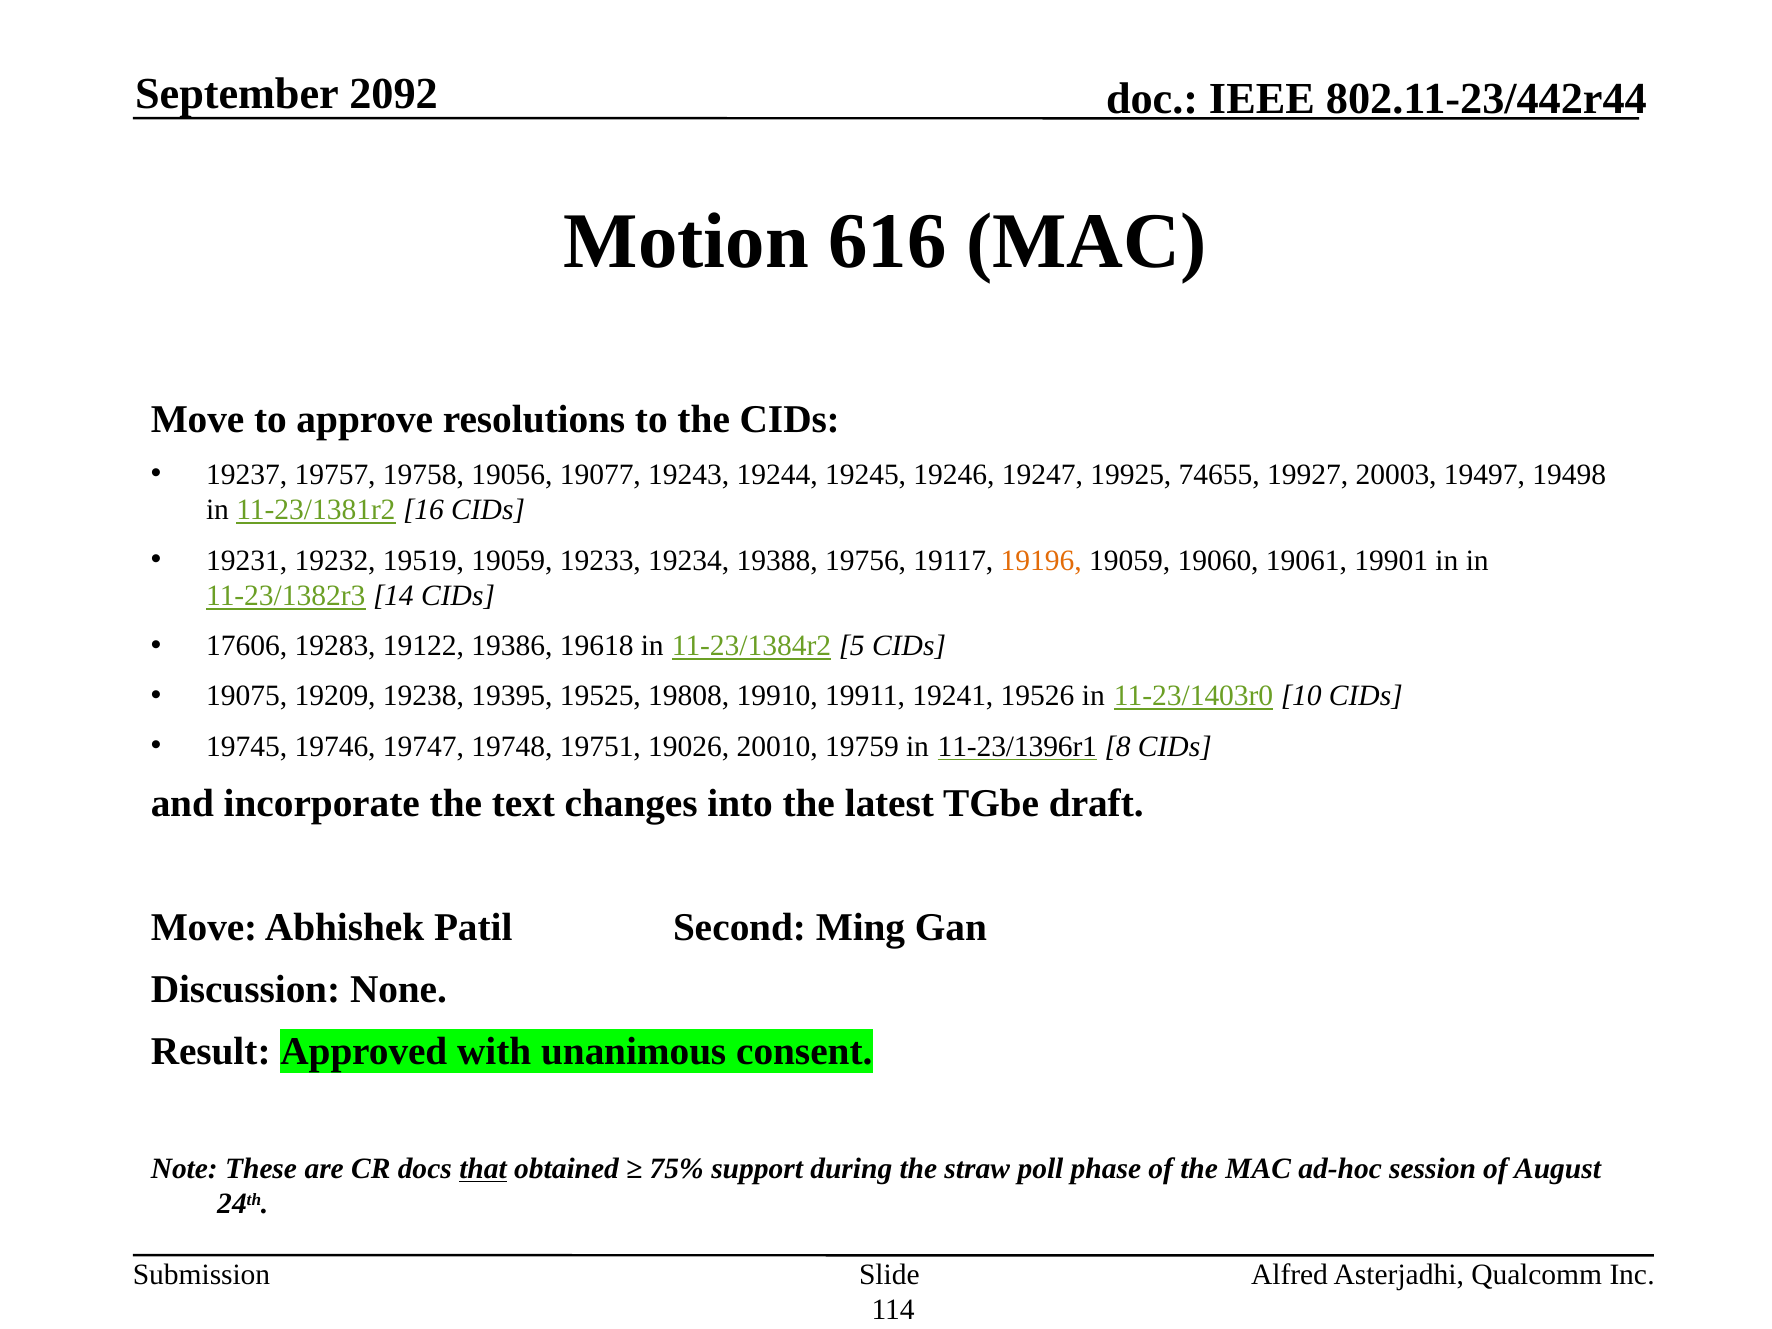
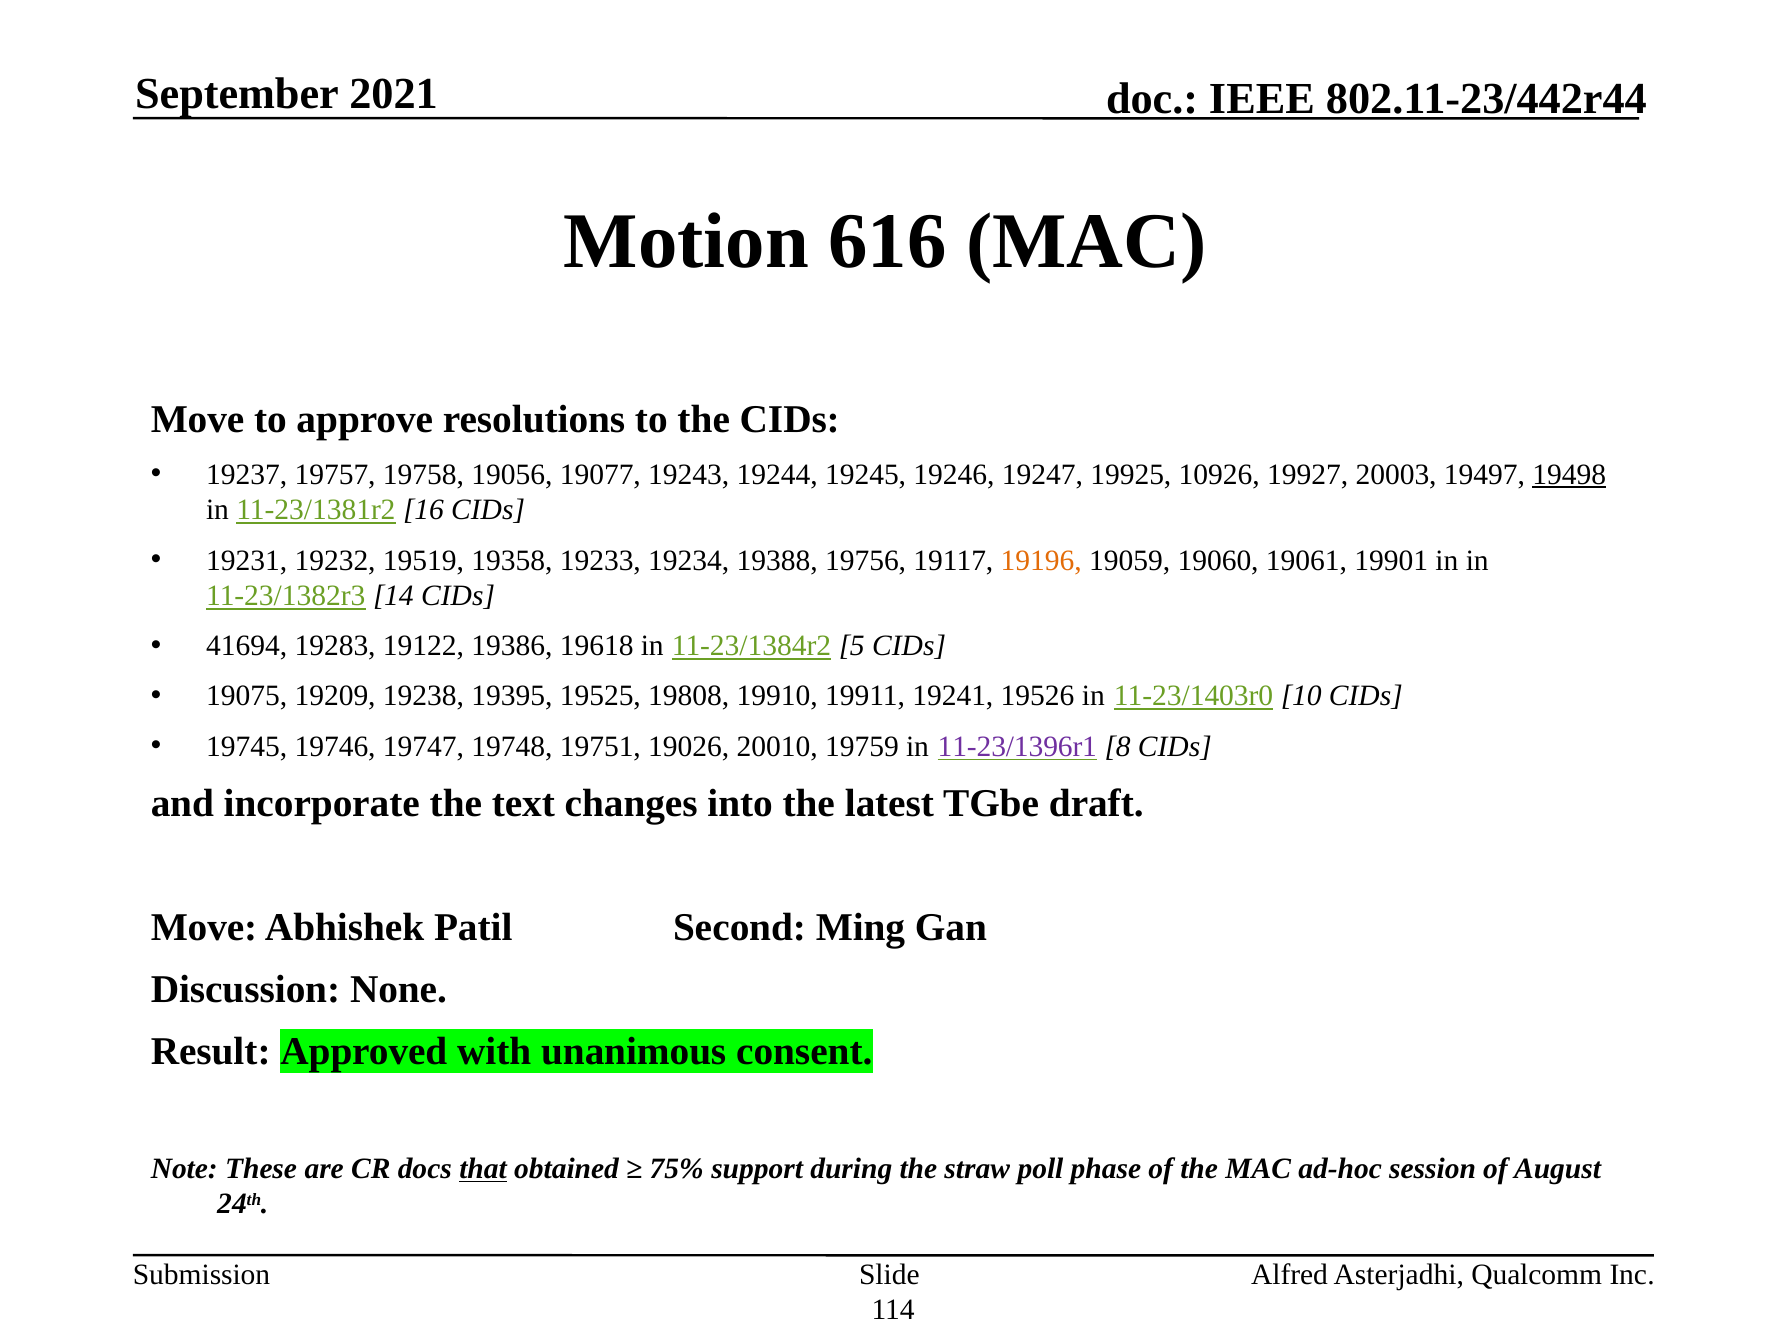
2092: 2092 -> 2021
74655: 74655 -> 10926
19498 underline: none -> present
19519 19059: 19059 -> 19358
17606: 17606 -> 41694
11-23/1396r1 colour: black -> purple
